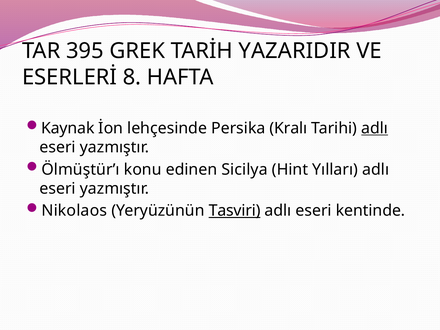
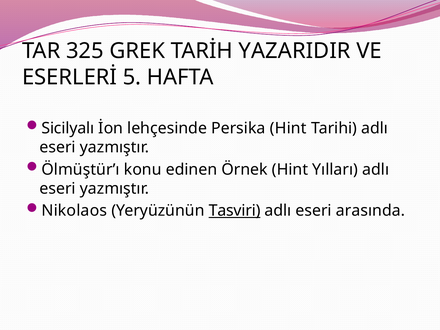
395: 395 -> 325
8: 8 -> 5
Kaynak: Kaynak -> Sicilyalı
Persika Kralı: Kralı -> Hint
adlı at (375, 128) underline: present -> none
Sicilya: Sicilya -> Örnek
kentinde: kentinde -> arasında
